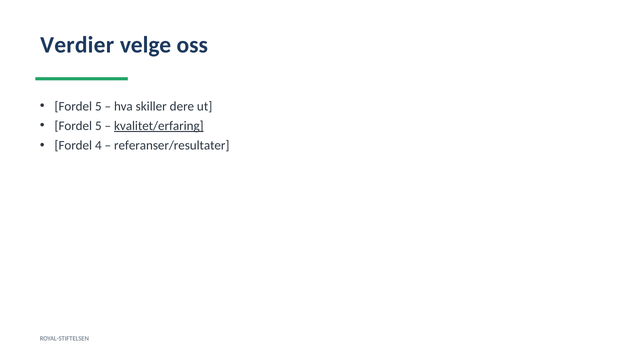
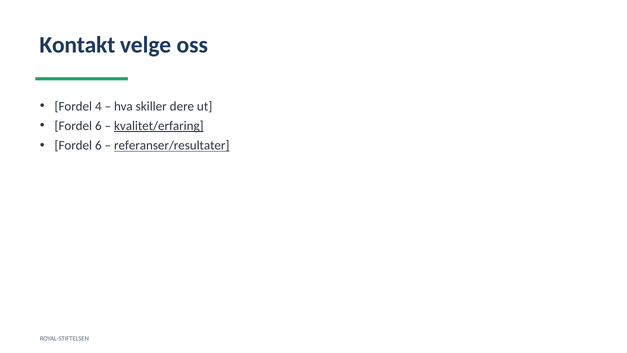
Verdier: Verdier -> Kontakt
5 at (98, 106): 5 -> 4
5 at (98, 126): 5 -> 6
4 at (98, 145): 4 -> 6
referanser/resultater underline: none -> present
